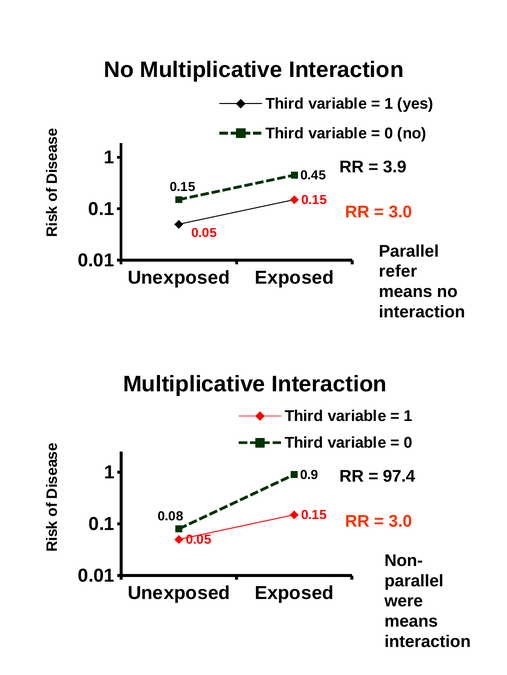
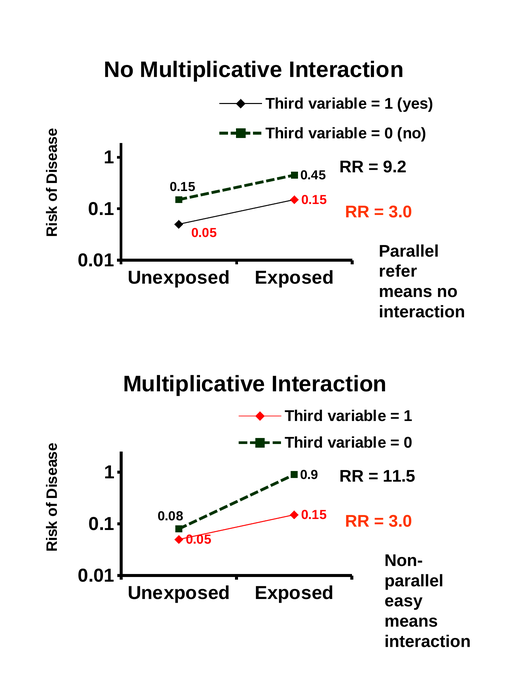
3.9: 3.9 -> 9.2
97.4: 97.4 -> 11.5
were: were -> easy
